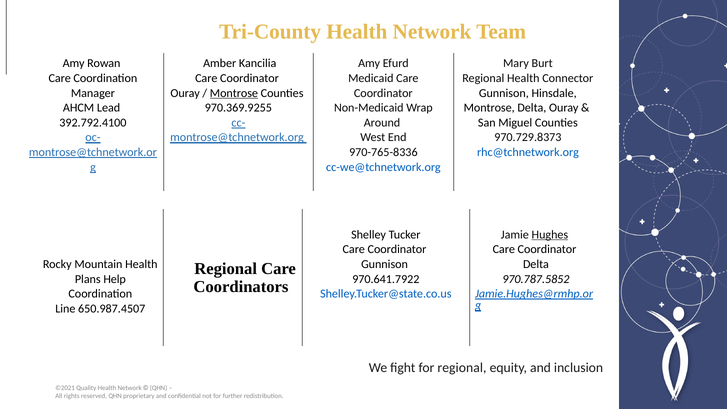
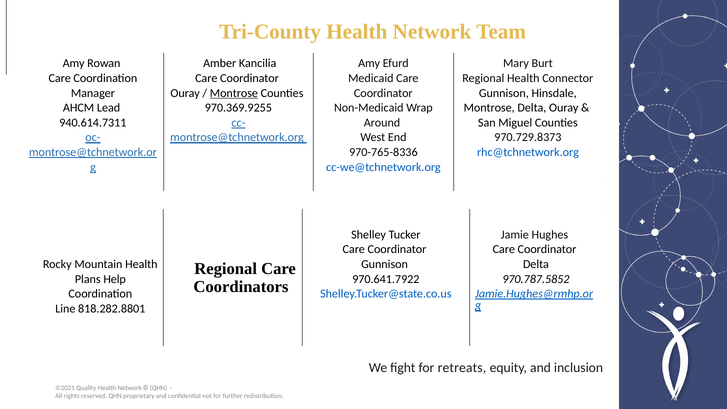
392.792.4100: 392.792.4100 -> 940.614.7311
Hughes underline: present -> none
650.987.4507: 650.987.4507 -> 818.282.8801
for regional: regional -> retreats
